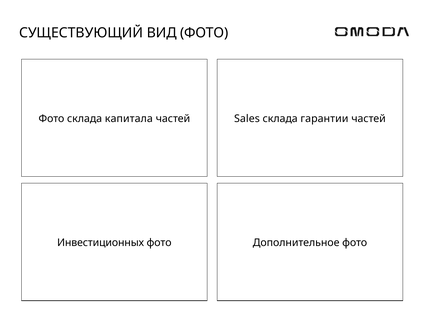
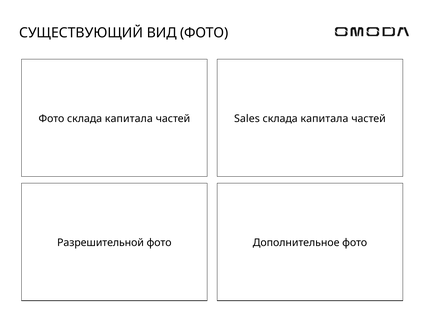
гарантии at (324, 118): гарантии -> капитала
Инвестиционных: Инвестиционных -> Разрешительной
